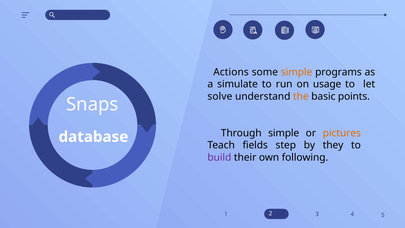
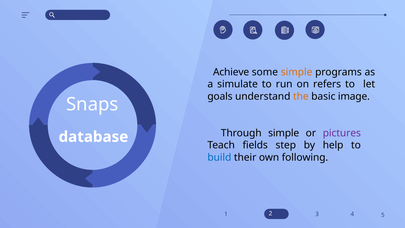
Actions: Actions -> Achieve
usage: usage -> refers
solve: solve -> goals
points: points -> image
pictures colour: orange -> purple
they: they -> help
build colour: purple -> blue
